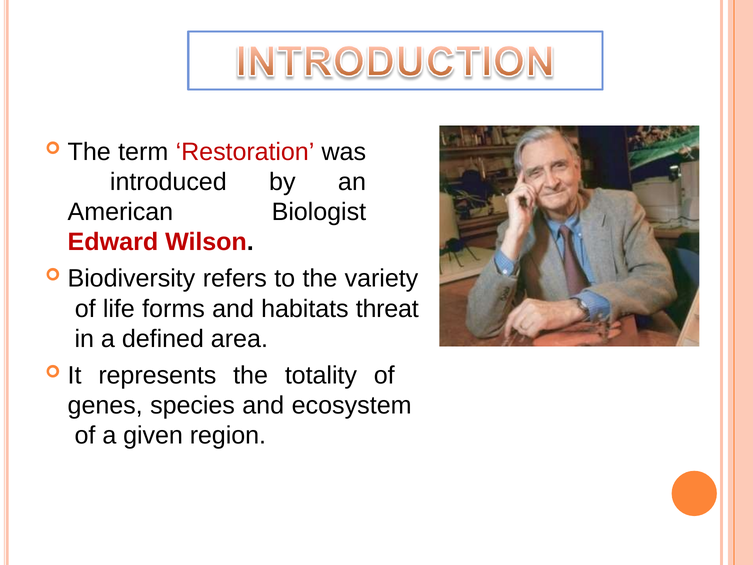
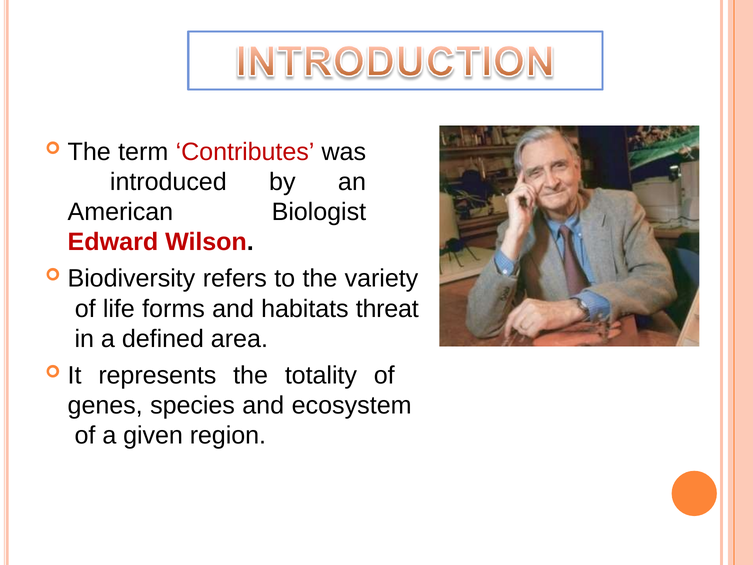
Restoration: Restoration -> Contributes
